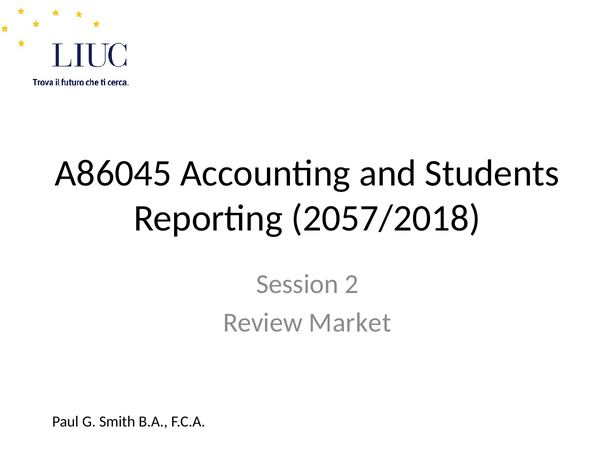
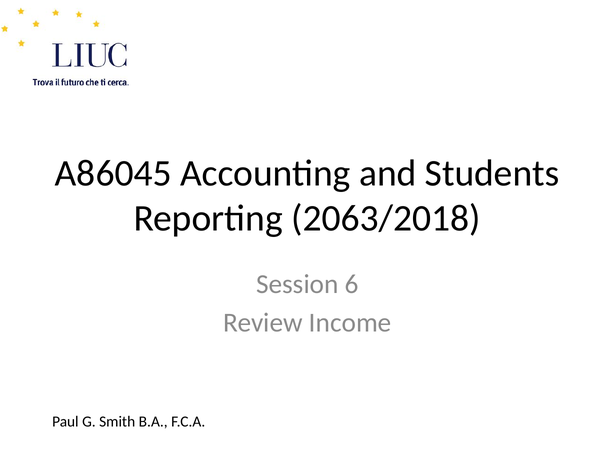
2057/2018: 2057/2018 -> 2063/2018
2: 2 -> 6
Market: Market -> Income
